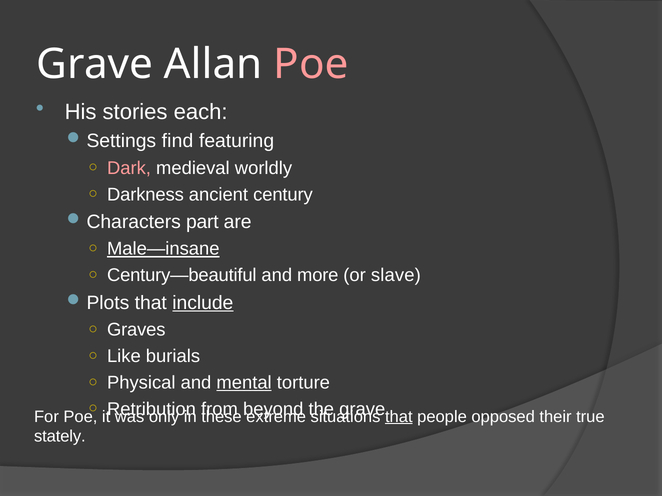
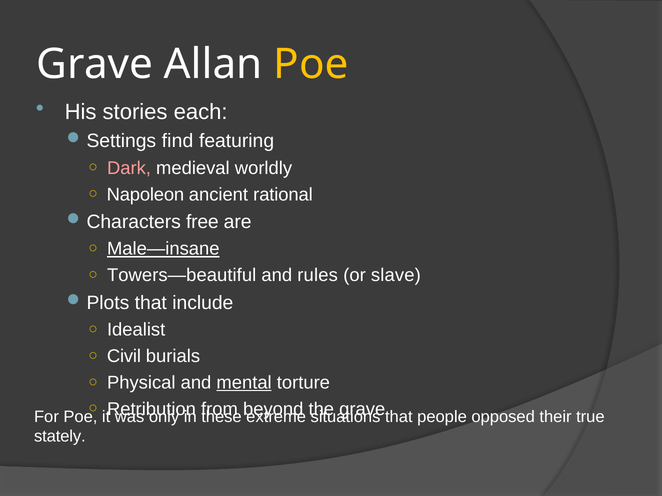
Poe at (311, 64) colour: pink -> yellow
Darkness: Darkness -> Napoleon
century: century -> rational
part: part -> free
Century—beautiful: Century—beautiful -> Towers—beautiful
more: more -> rules
include underline: present -> none
Graves: Graves -> Idealist
Like: Like -> Civil
that at (399, 417) underline: present -> none
